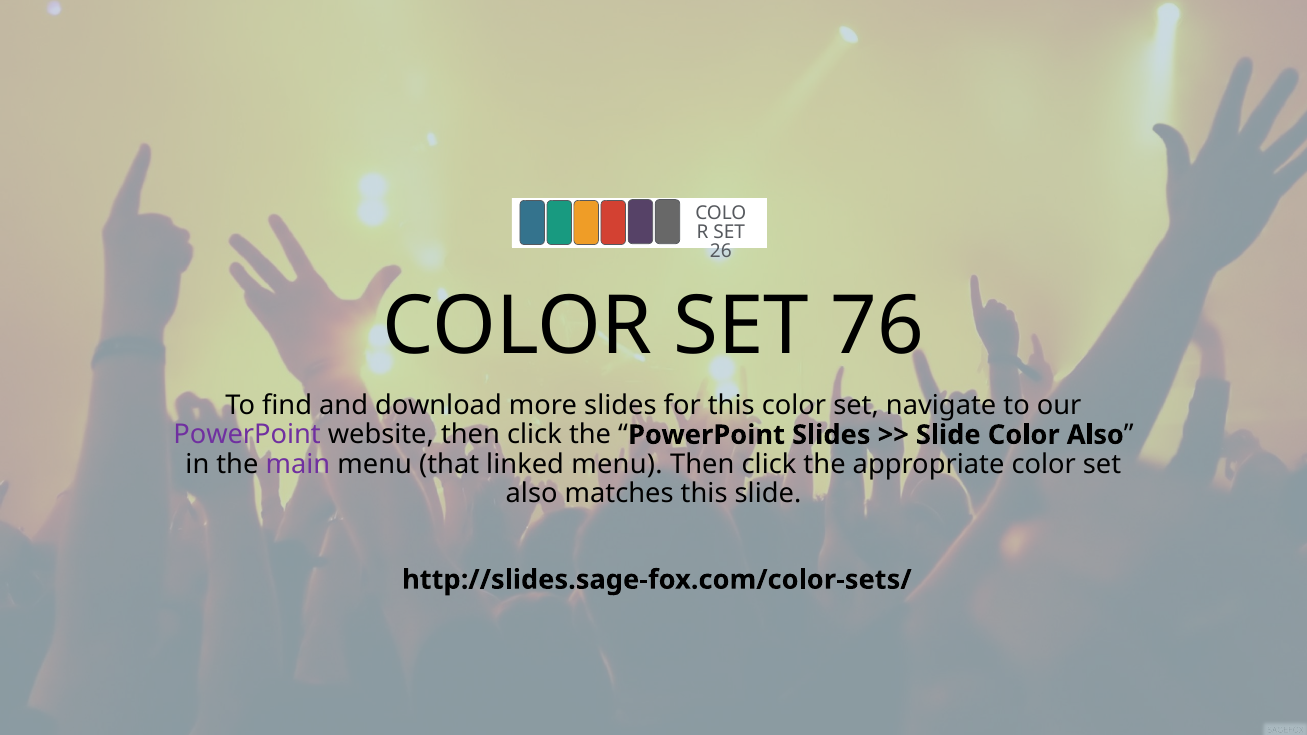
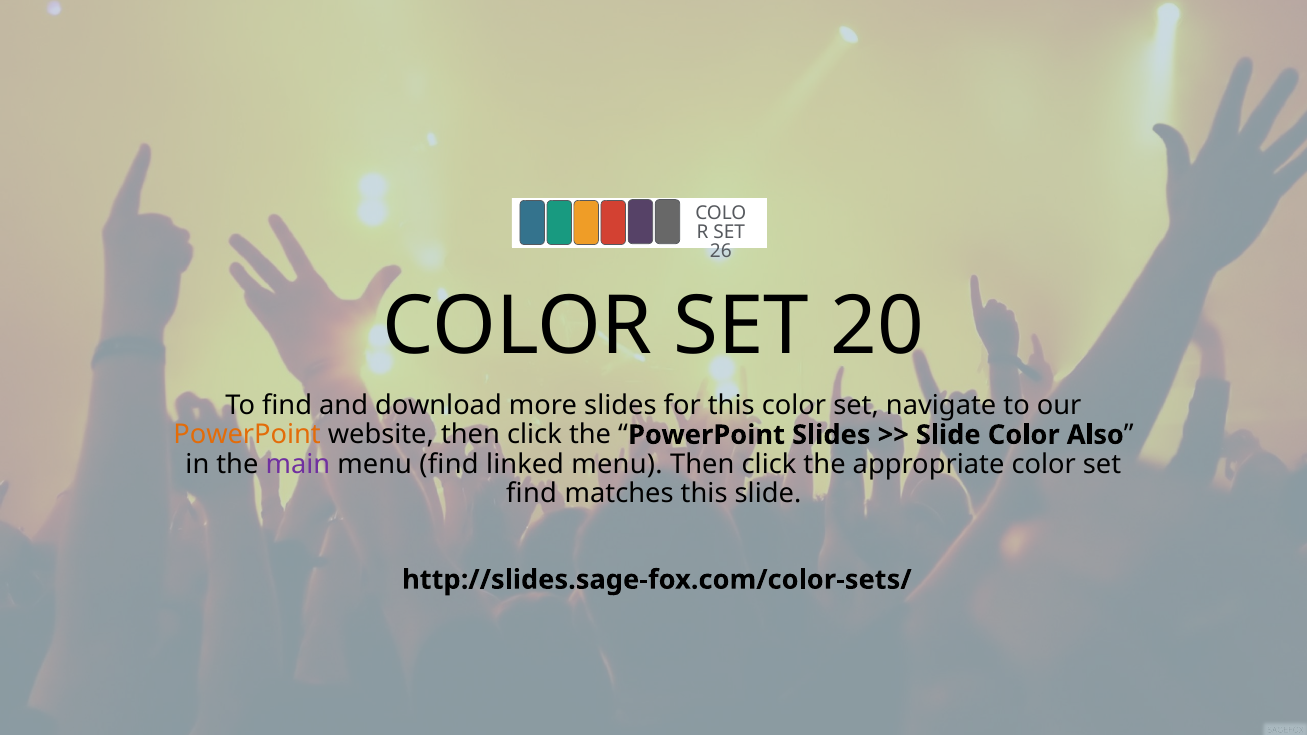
76: 76 -> 20
PowerPoint at (247, 435) colour: purple -> orange
menu that: that -> find
also at (532, 494): also -> find
